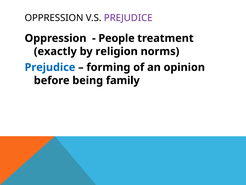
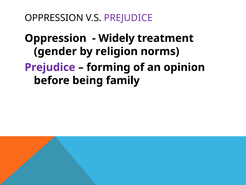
People: People -> Widely
exactly: exactly -> gender
Prejudice at (50, 67) colour: blue -> purple
